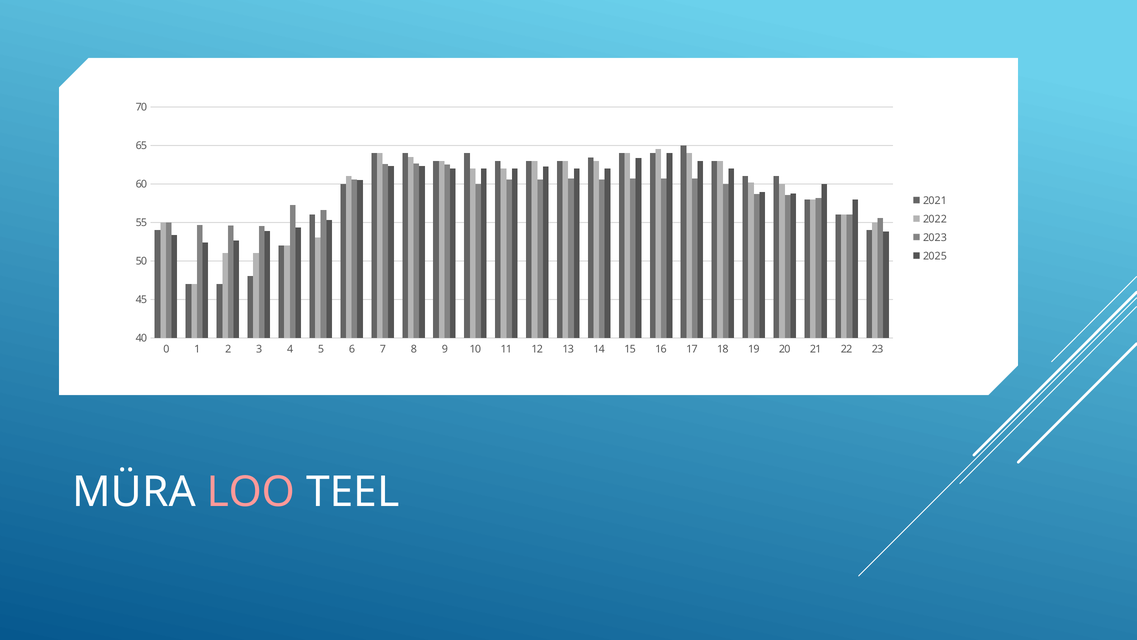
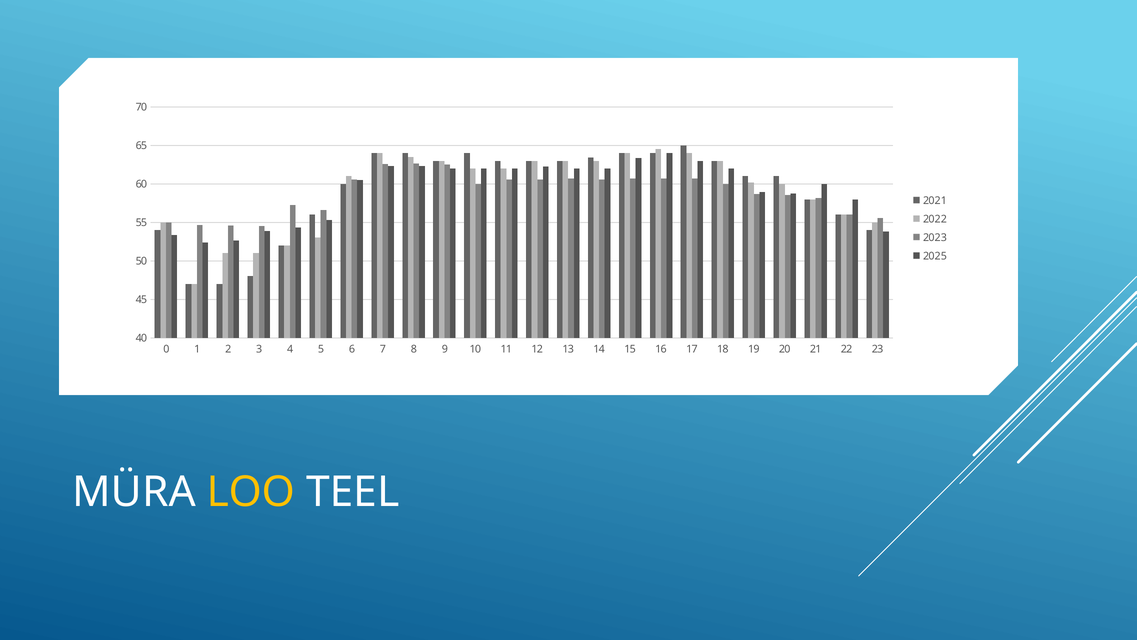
LOO colour: pink -> yellow
